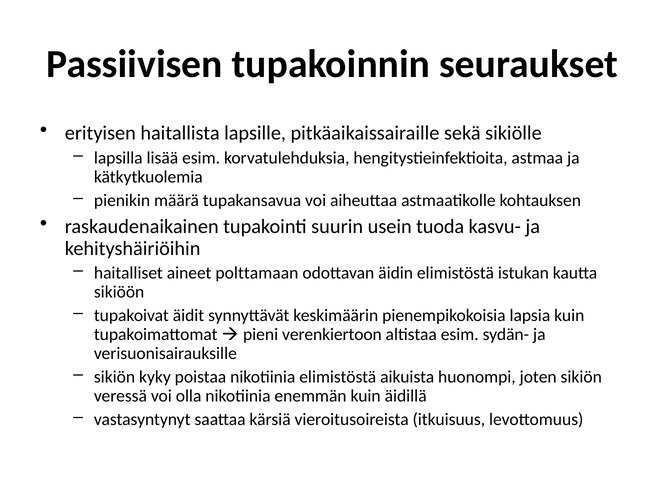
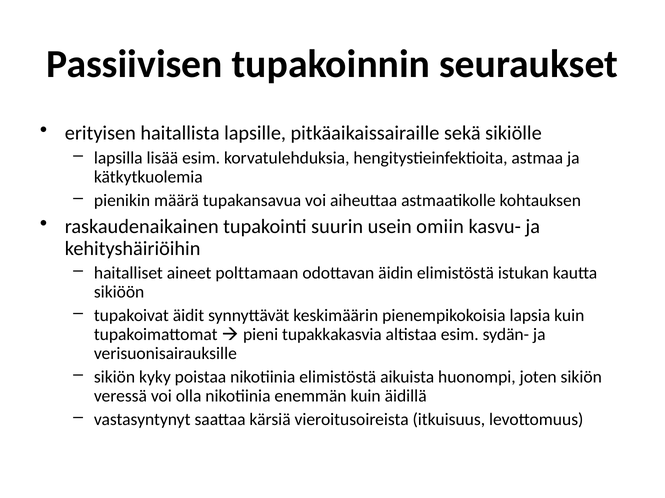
tuoda: tuoda -> omiin
verenkiertoon: verenkiertoon -> tupakkakasvia
